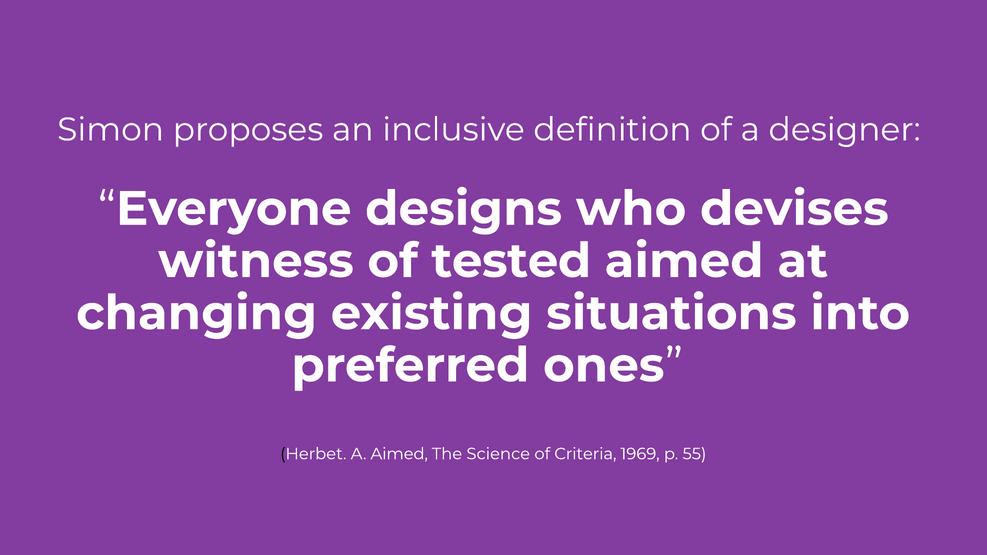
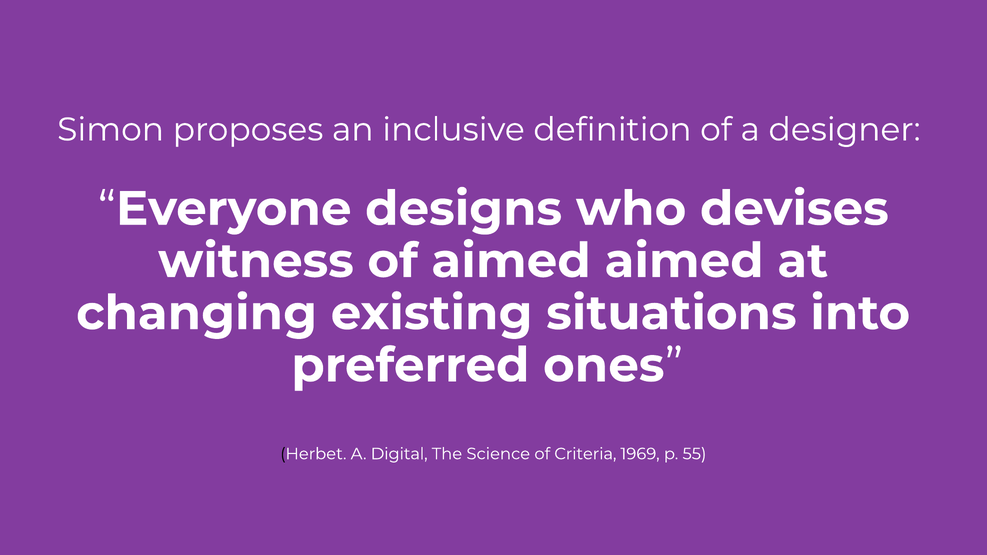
of tested: tested -> aimed
A Aimed: Aimed -> Digital
